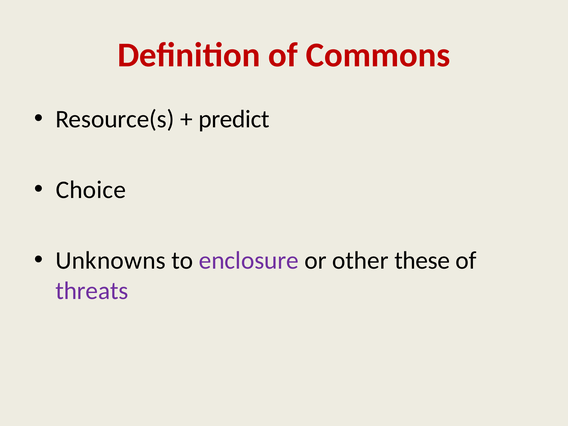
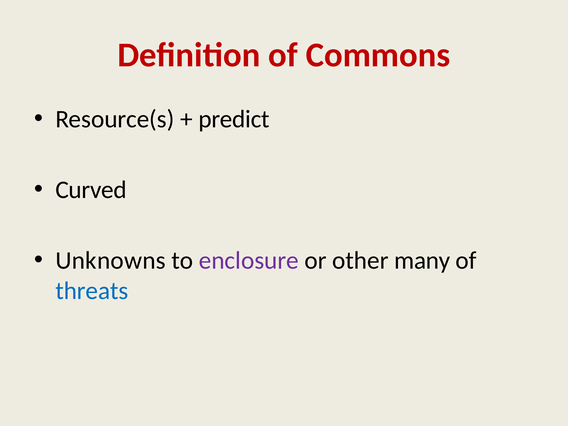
Choice: Choice -> Curved
these: these -> many
threats colour: purple -> blue
